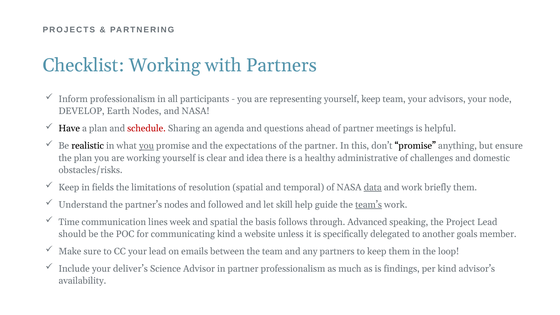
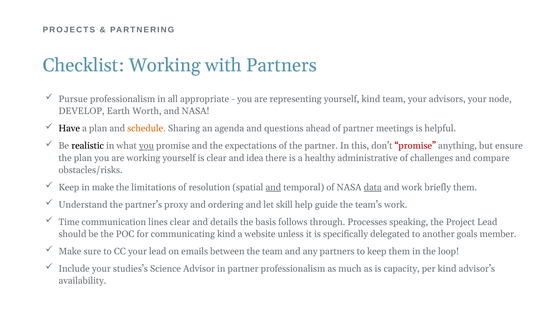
Inform: Inform -> Pursue
participants: participants -> appropriate
yourself keep: keep -> kind
Earth Nodes: Nodes -> Worth
schedule colour: red -> orange
promise at (415, 146) colour: black -> red
domestic: domestic -> compare
in fields: fields -> make
and at (273, 187) underline: none -> present
partner’s nodes: nodes -> proxy
followed: followed -> ordering
team’s underline: present -> none
lines week: week -> clear
and spatial: spatial -> details
Advanced: Advanced -> Processes
deliver’s: deliver’s -> studies’s
findings: findings -> capacity
